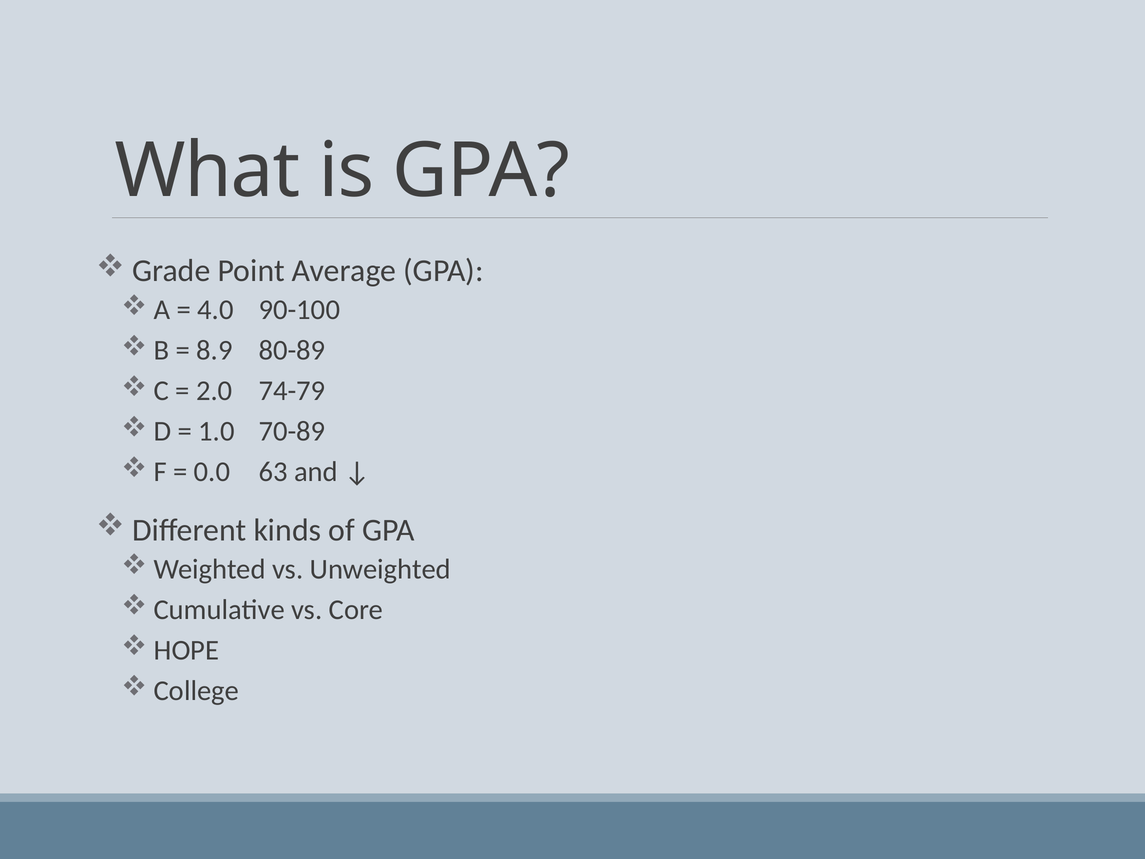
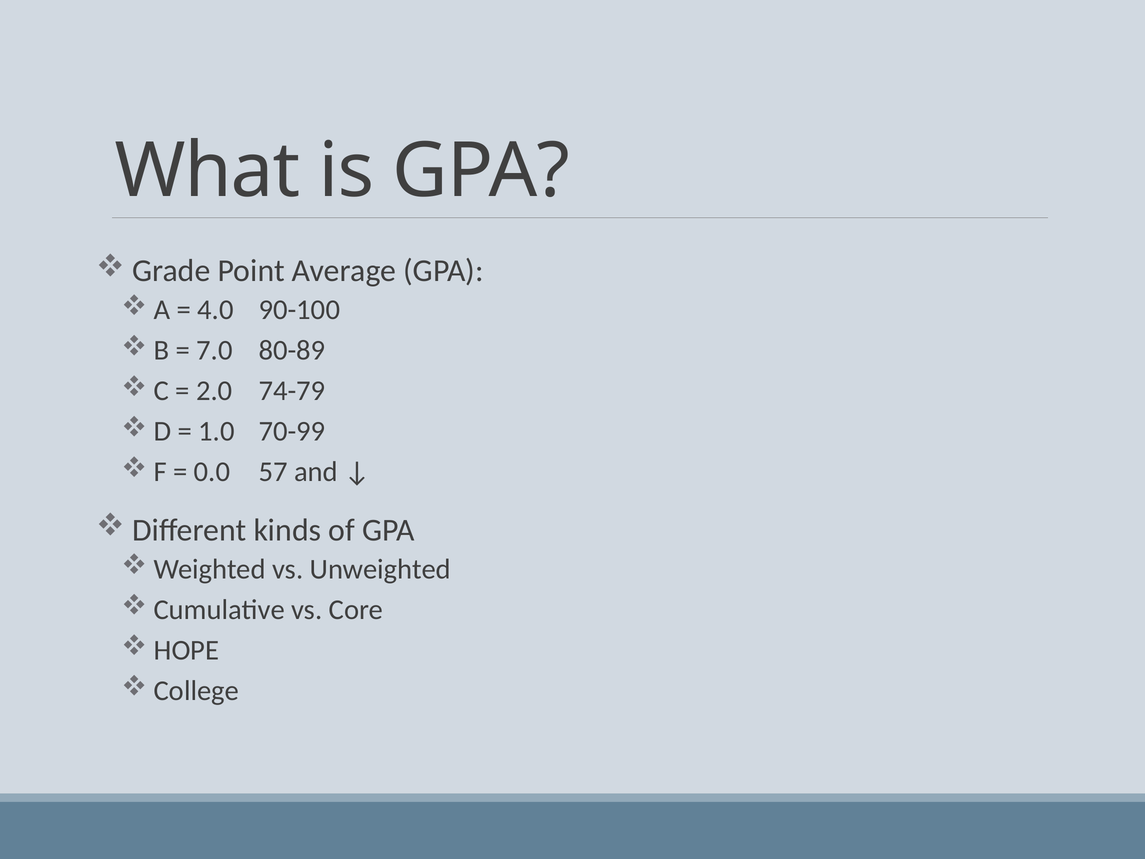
8.9: 8.9 -> 7.0
70-89: 70-89 -> 70-99
63: 63 -> 57
